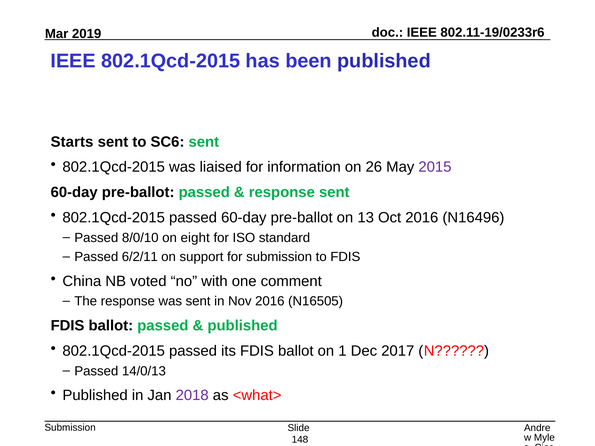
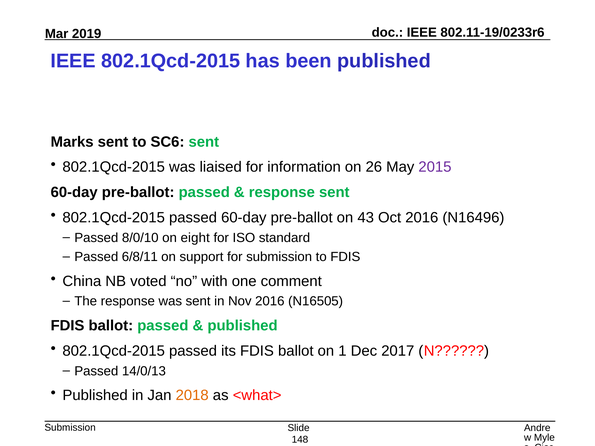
Starts: Starts -> Marks
13: 13 -> 43
6/2/11: 6/2/11 -> 6/8/11
2018 colour: purple -> orange
